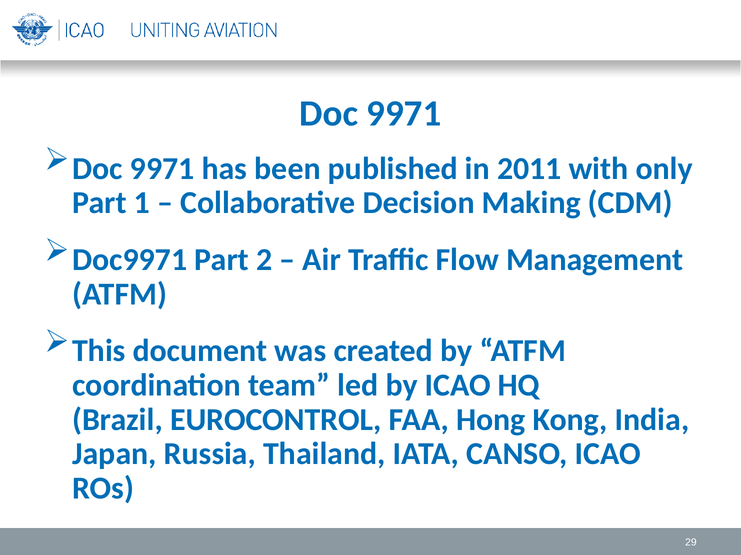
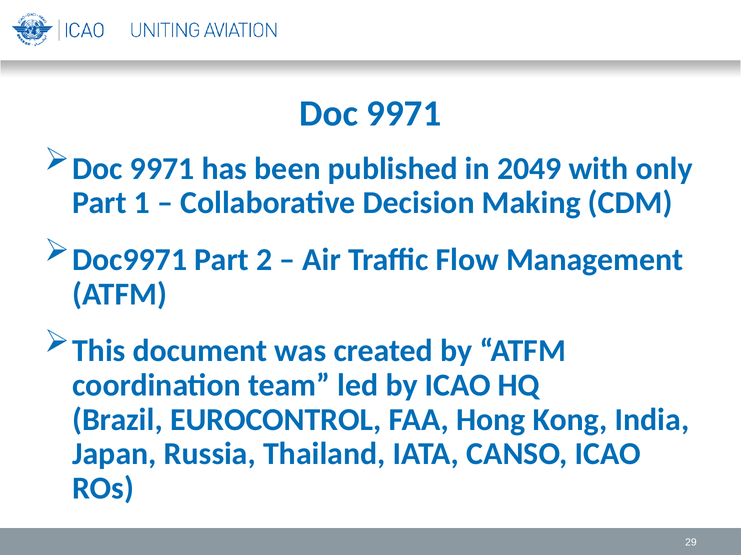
2011: 2011 -> 2049
